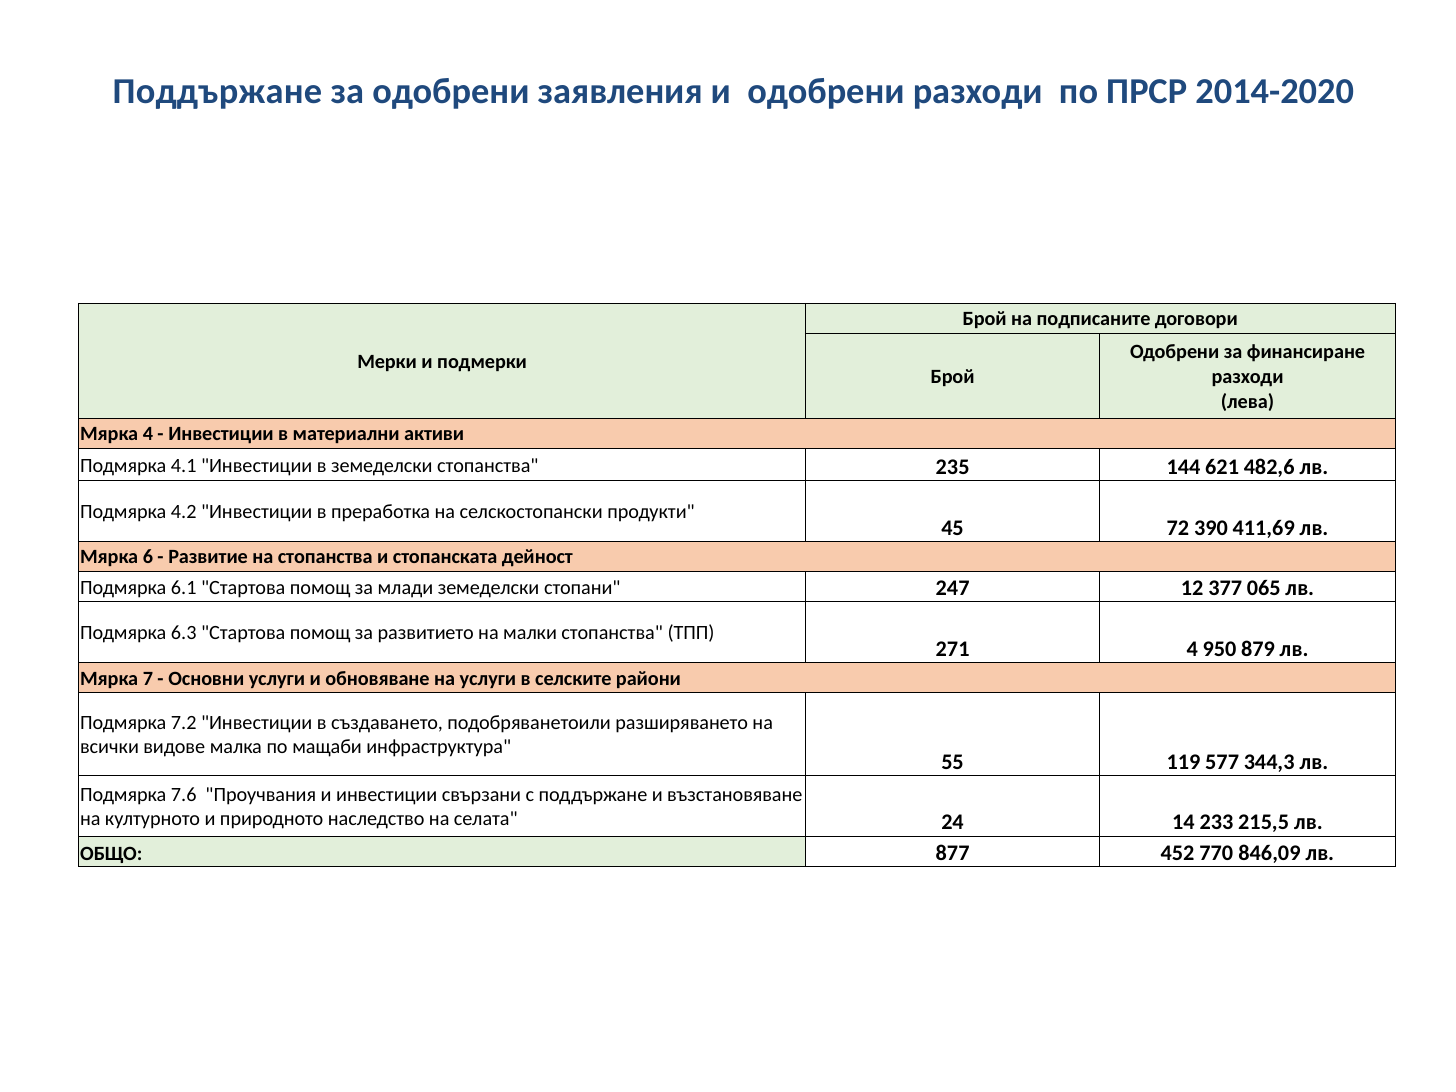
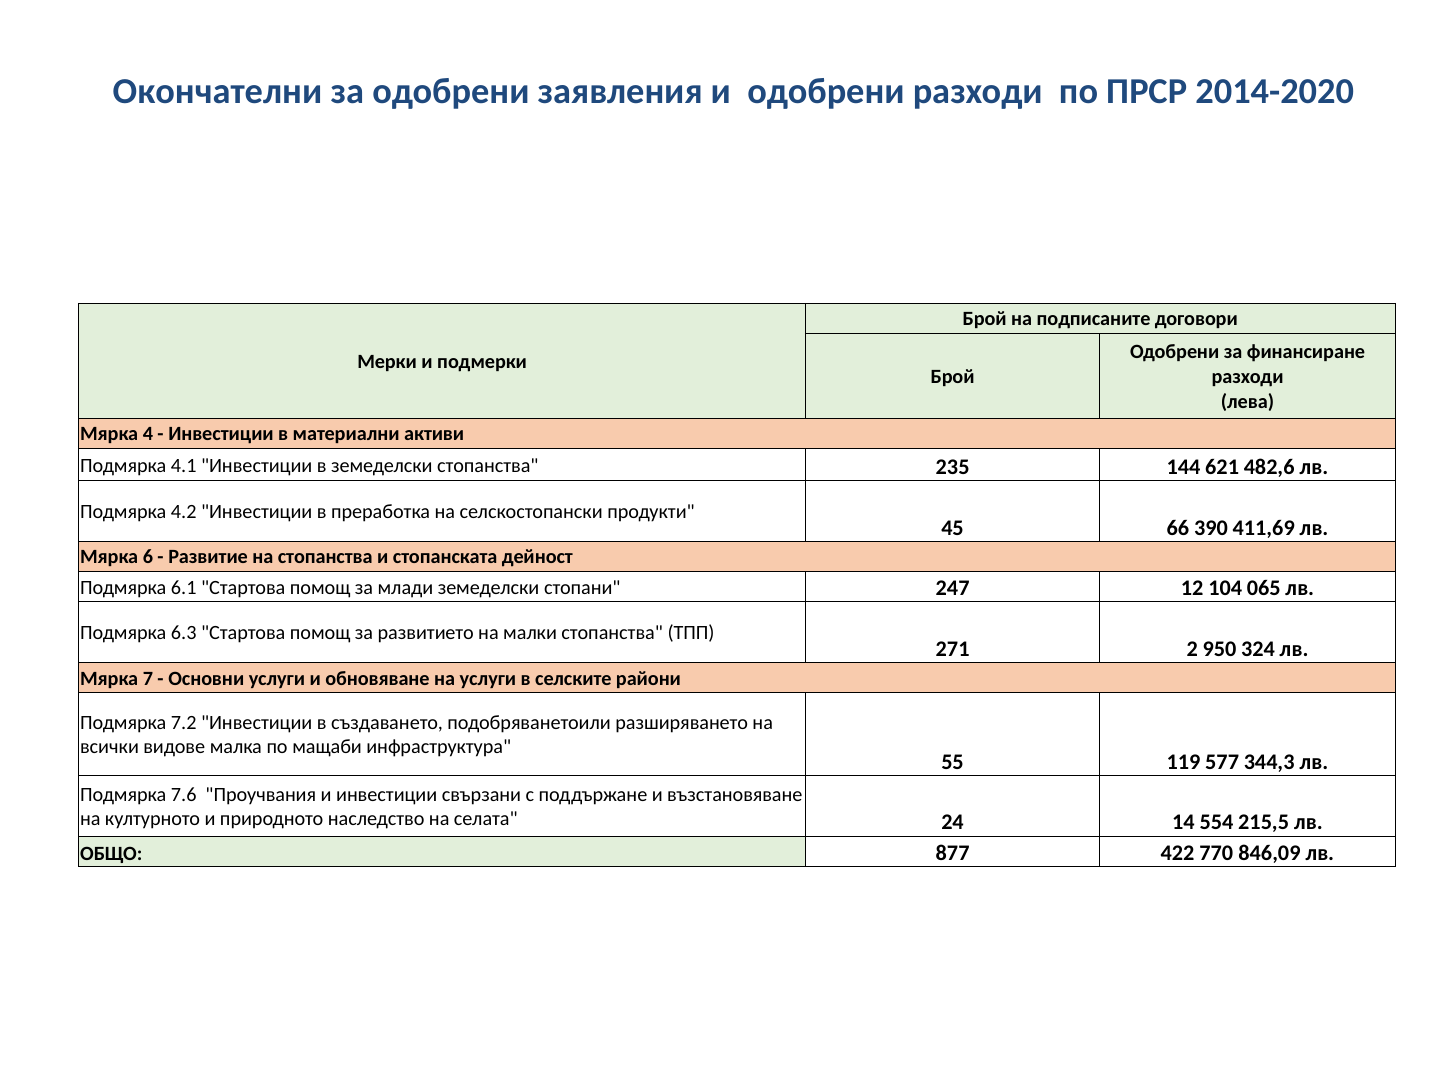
Поддържане at (217, 92): Поддържане -> Окончателни
72: 72 -> 66
377: 377 -> 104
271 4: 4 -> 2
879: 879 -> 324
233: 233 -> 554
452: 452 -> 422
